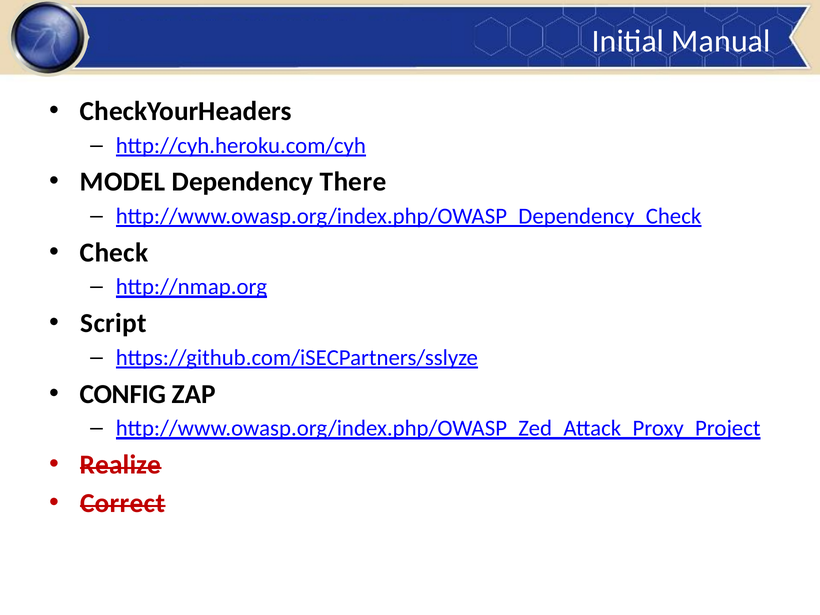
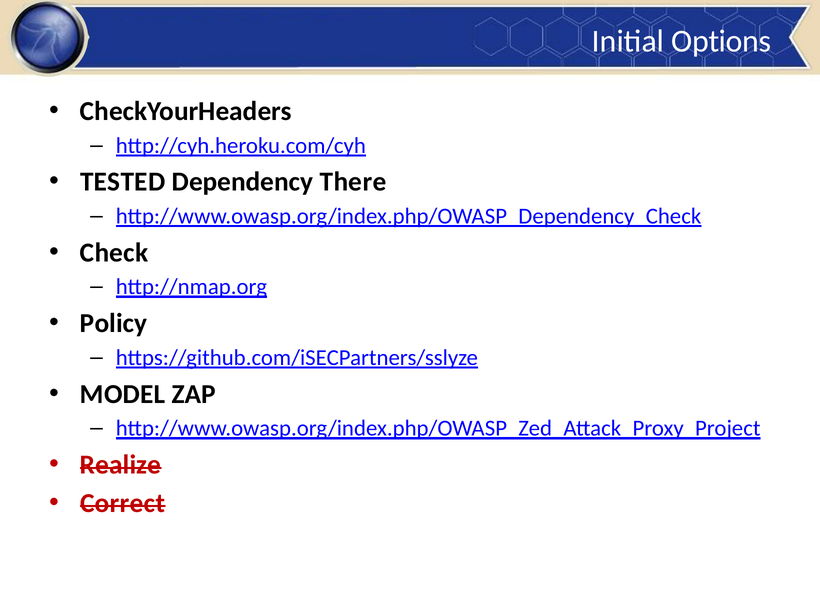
Manual: Manual -> Options
MODEL: MODEL -> TESTED
Script: Script -> Policy
CONFIG: CONFIG -> MODEL
